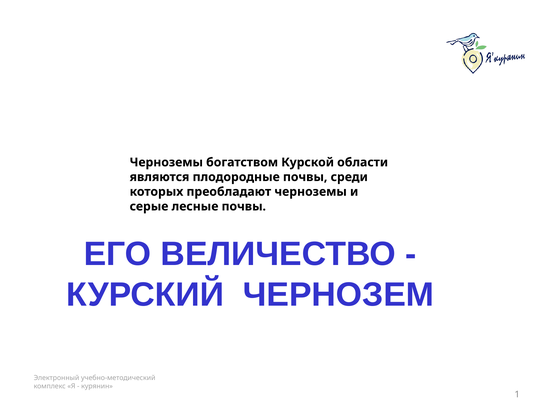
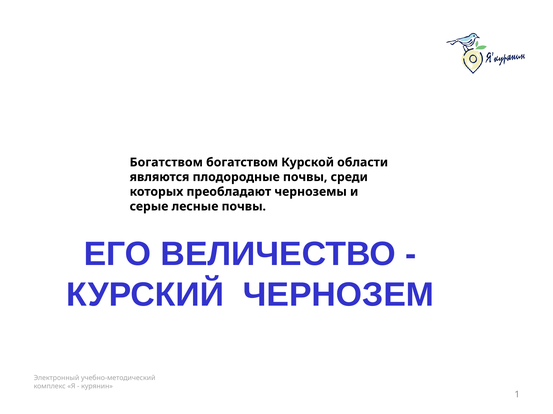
Черноземы at (166, 163): Черноземы -> Богатством
